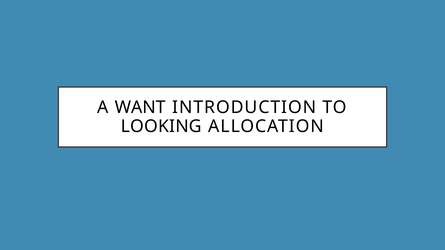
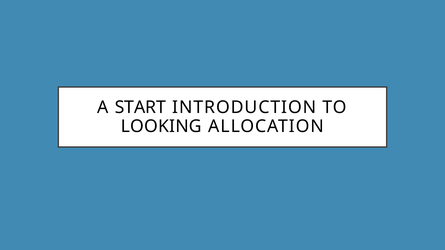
WANT: WANT -> START
